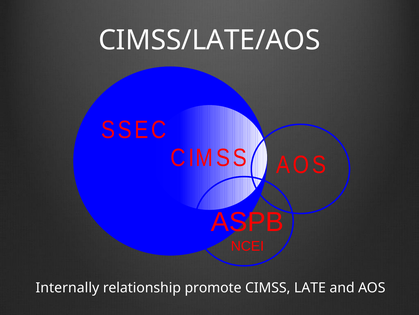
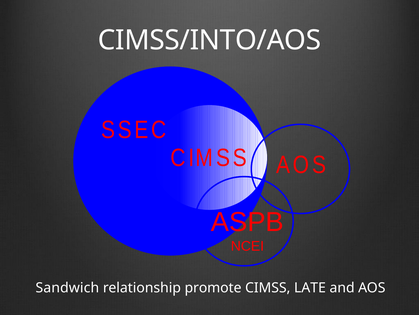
CIMSS/LATE/AOS: CIMSS/LATE/AOS -> CIMSS/INTO/AOS
Internally: Internally -> Sandwich
